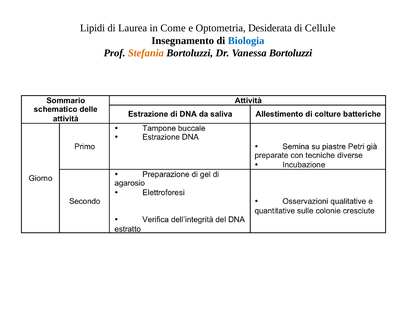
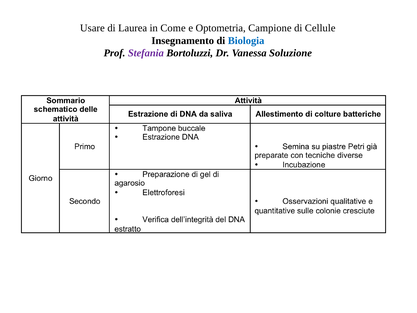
Lipidi: Lipidi -> Usare
Desiderata: Desiderata -> Campione
Stefania colour: orange -> purple
Vanessa Bortoluzzi: Bortoluzzi -> Soluzione
